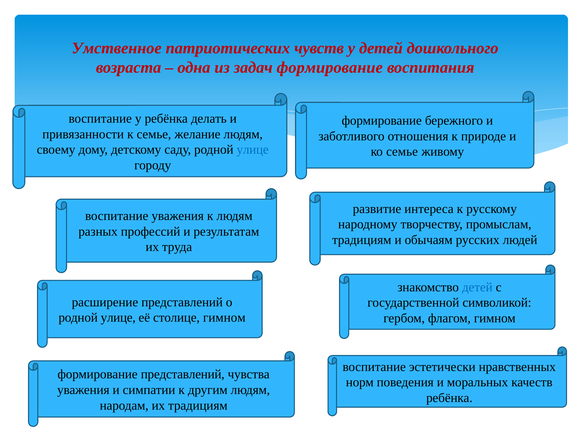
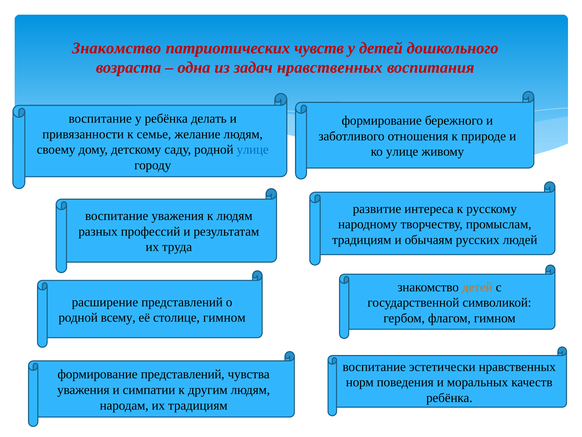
Умственное at (117, 48): Умственное -> Знакомство
задач формирование: формирование -> нравственных
ко семье: семье -> улице
детей at (477, 287) colour: blue -> orange
улице at (118, 317): улице -> всему
